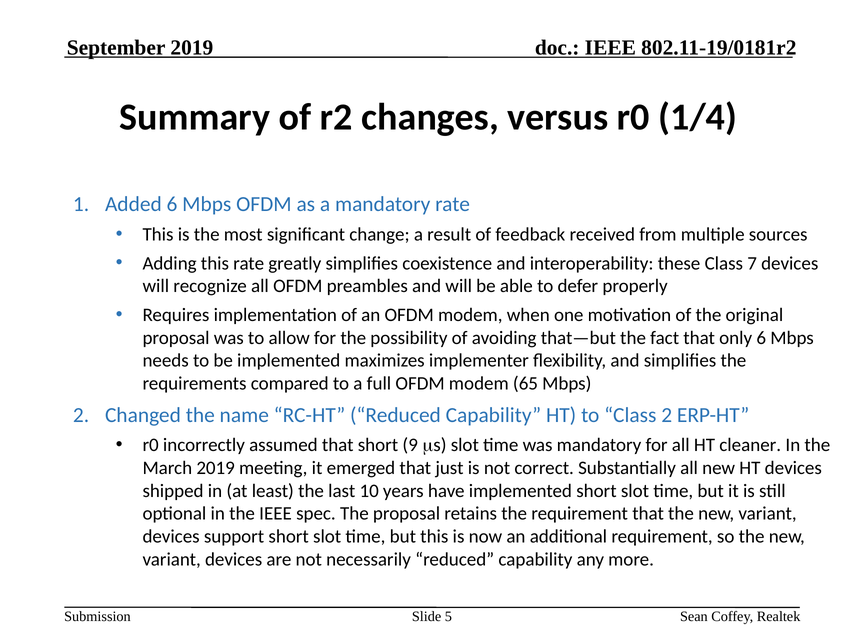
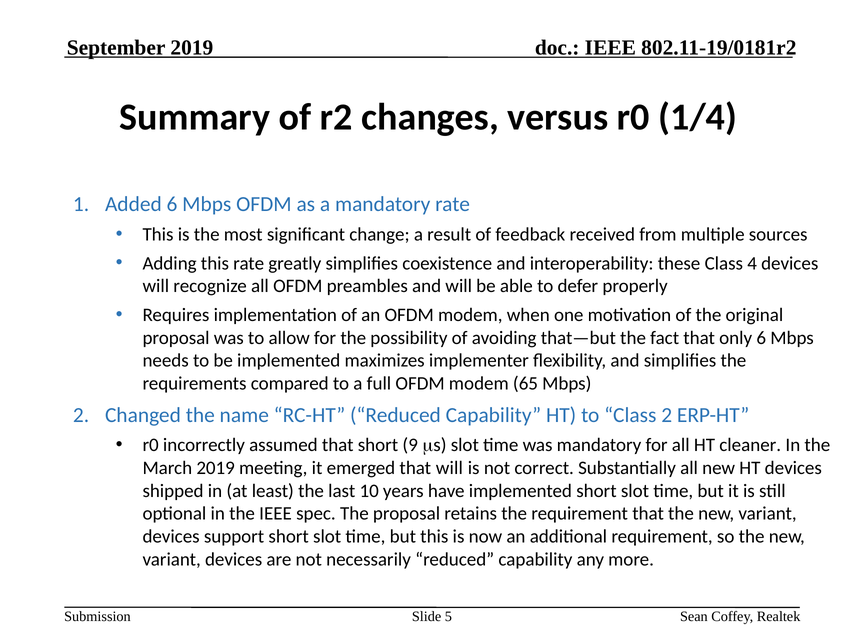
7: 7 -> 4
that just: just -> will
